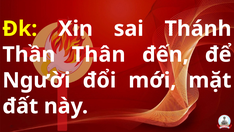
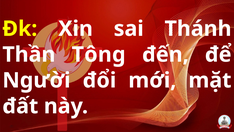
Thân: Thân -> Tông
